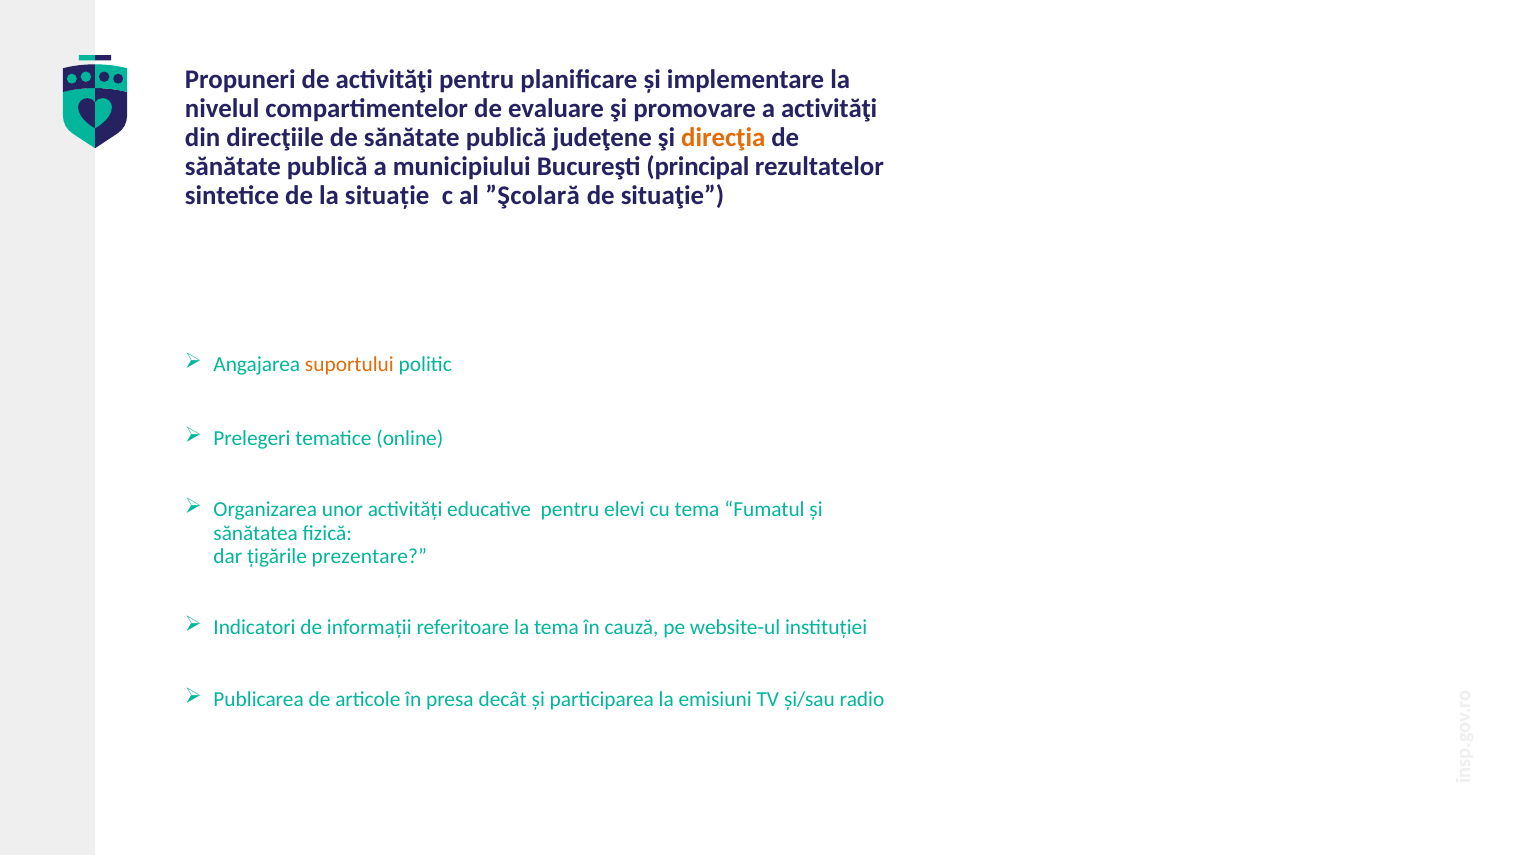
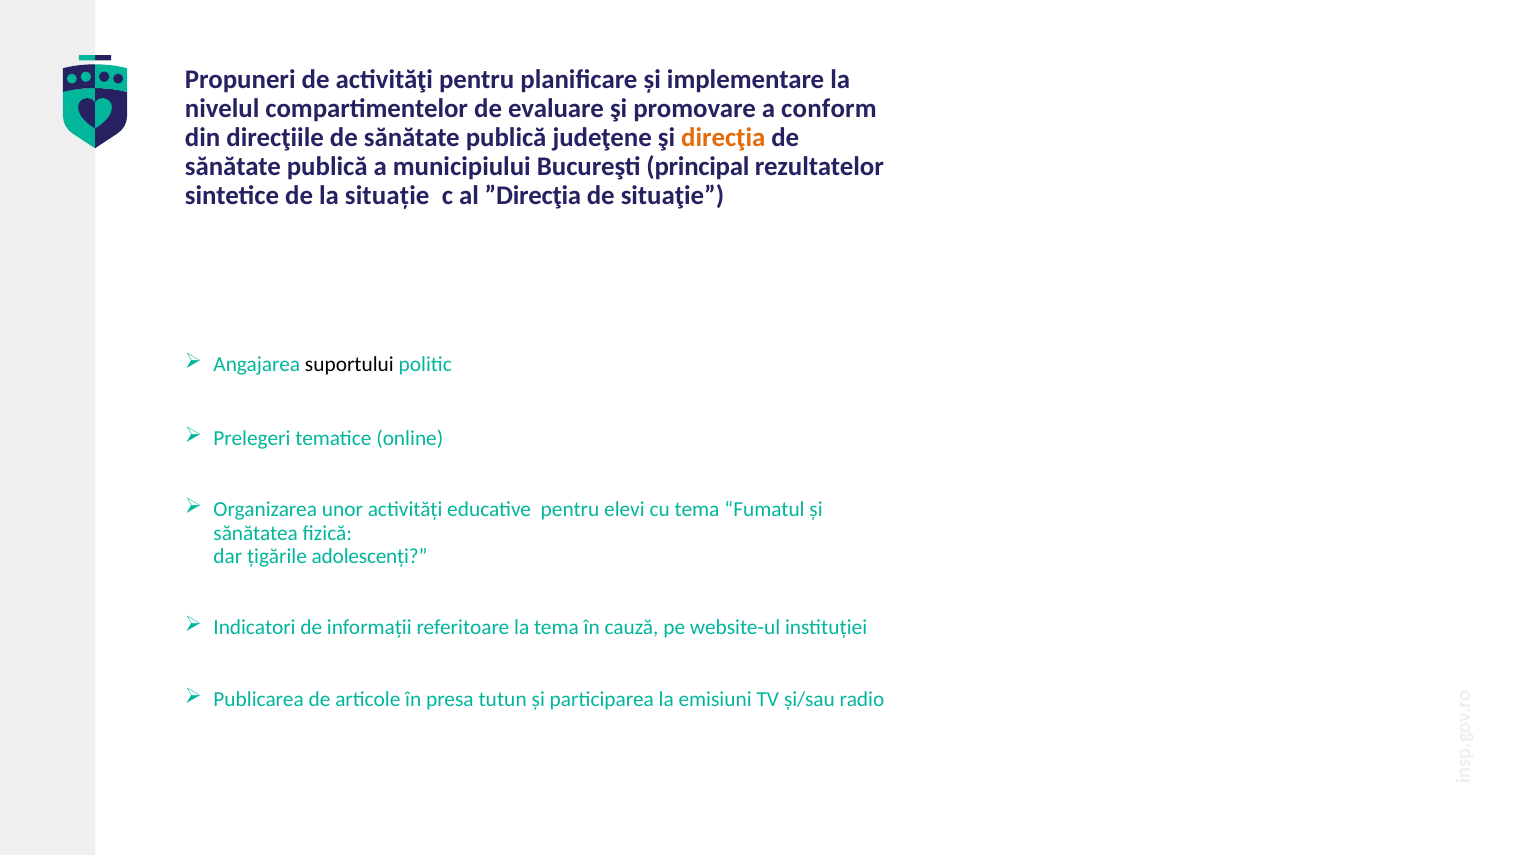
a activităţi: activităţi -> conform
”Şcolară: ”Şcolară -> ”Direcţia
suportului colour: orange -> black
prezentare: prezentare -> adolescenți
decât: decât -> tutun
